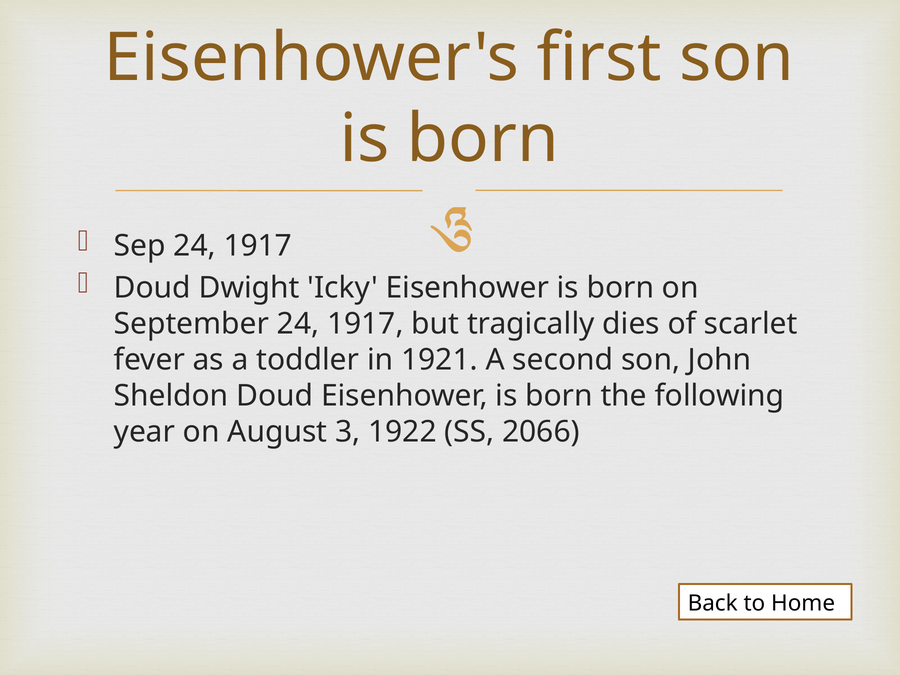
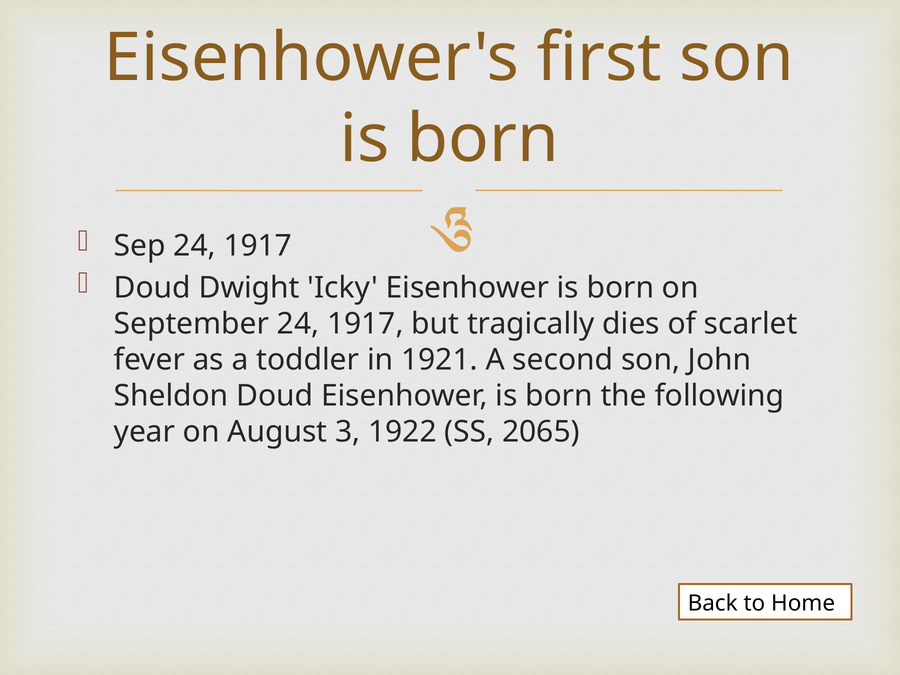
2066: 2066 -> 2065
